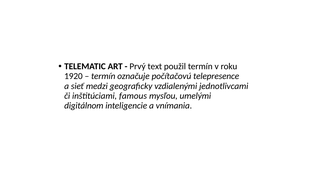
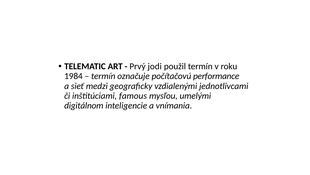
text: text -> jodi
1920: 1920 -> 1984
telepresence: telepresence -> performance
